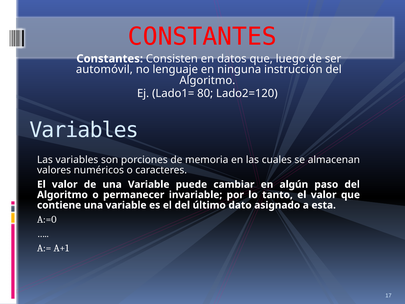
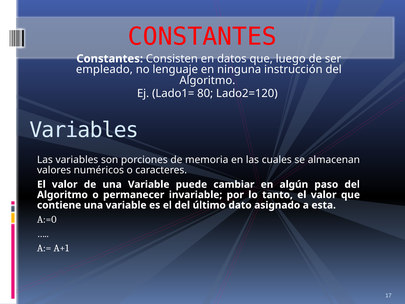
automóvil: automóvil -> empleado
